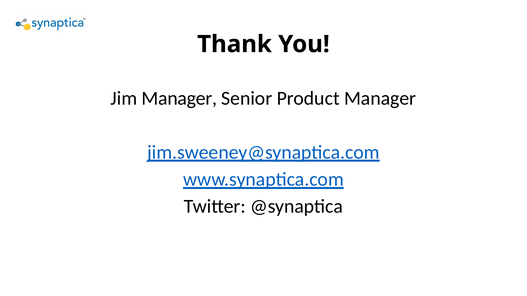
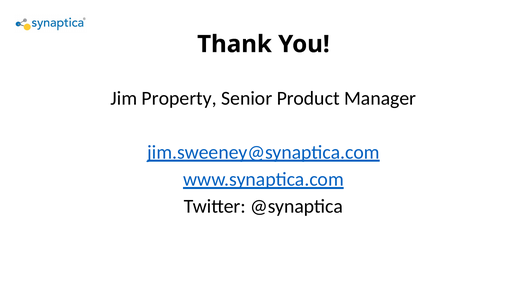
Jim Manager: Manager -> Property
